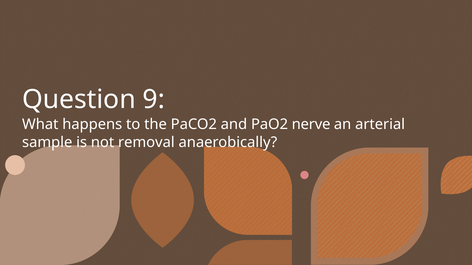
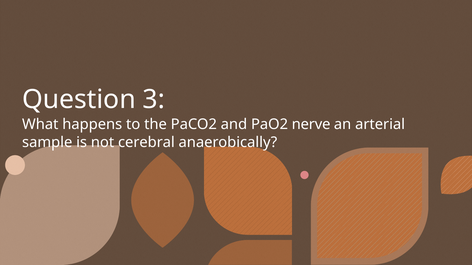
9: 9 -> 3
removal: removal -> cerebral
